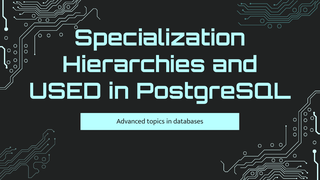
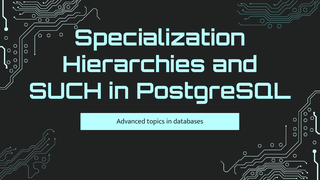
USED: USED -> SUCH
